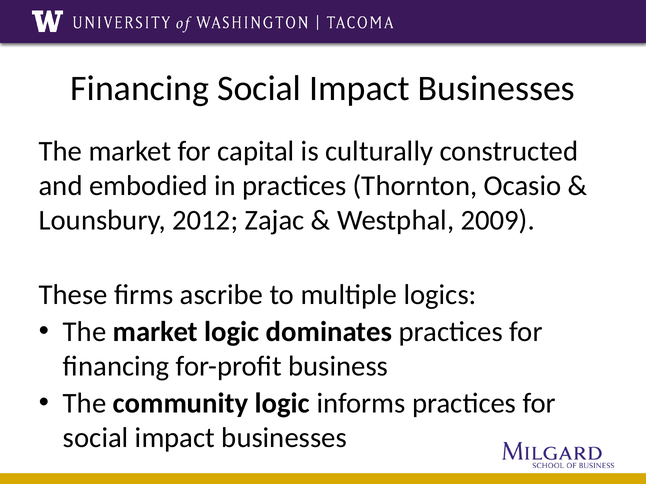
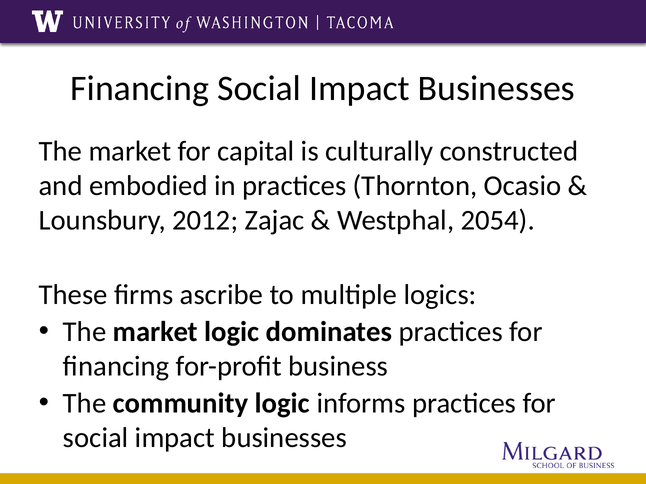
2009: 2009 -> 2054
